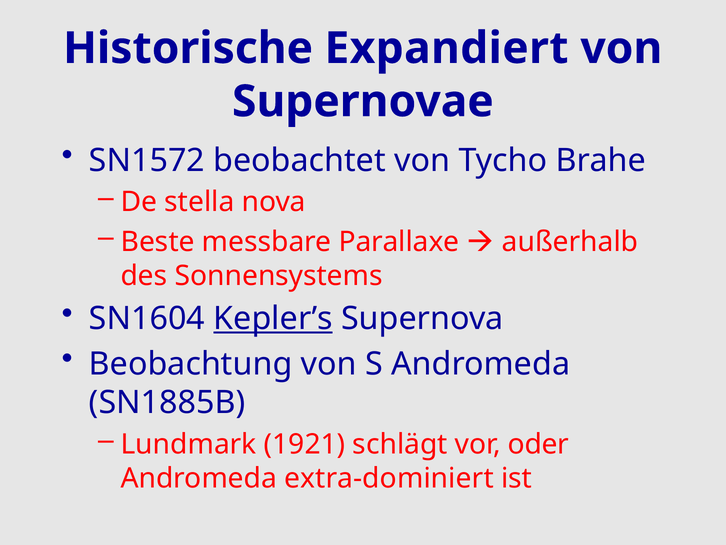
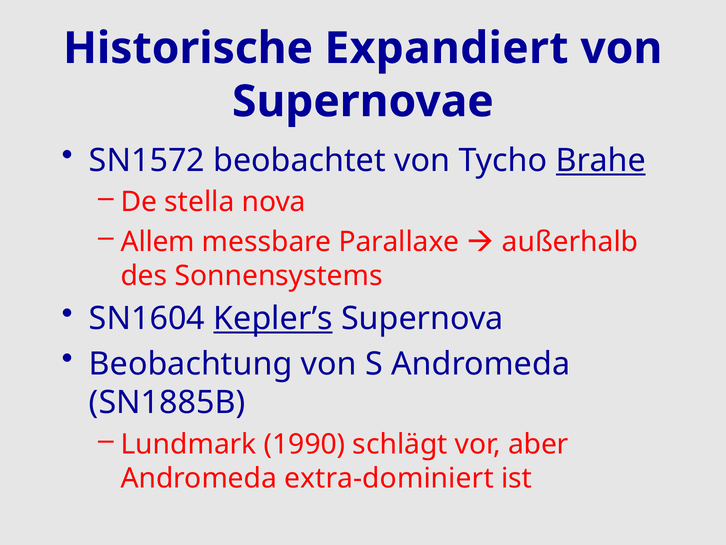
Brahe underline: none -> present
Beste: Beste -> Allem
1921: 1921 -> 1990
oder: oder -> aber
